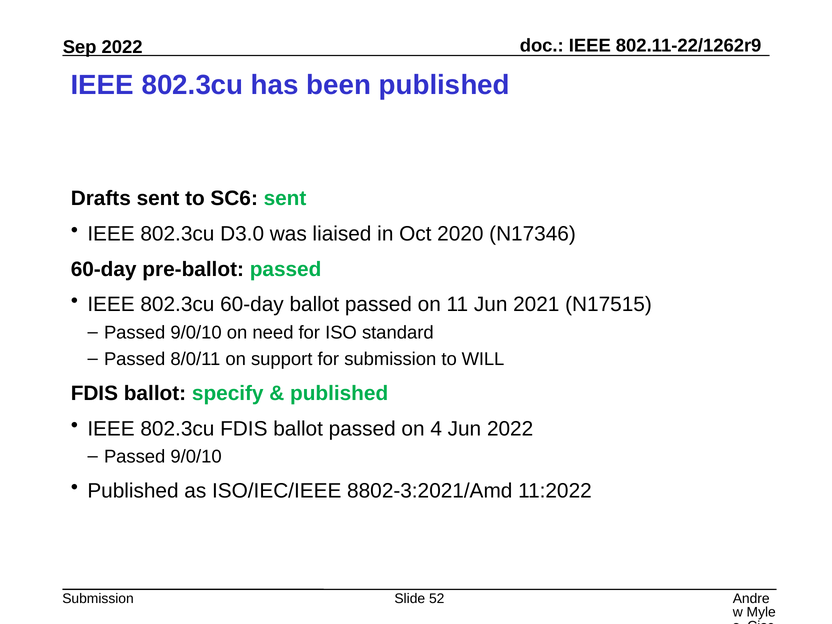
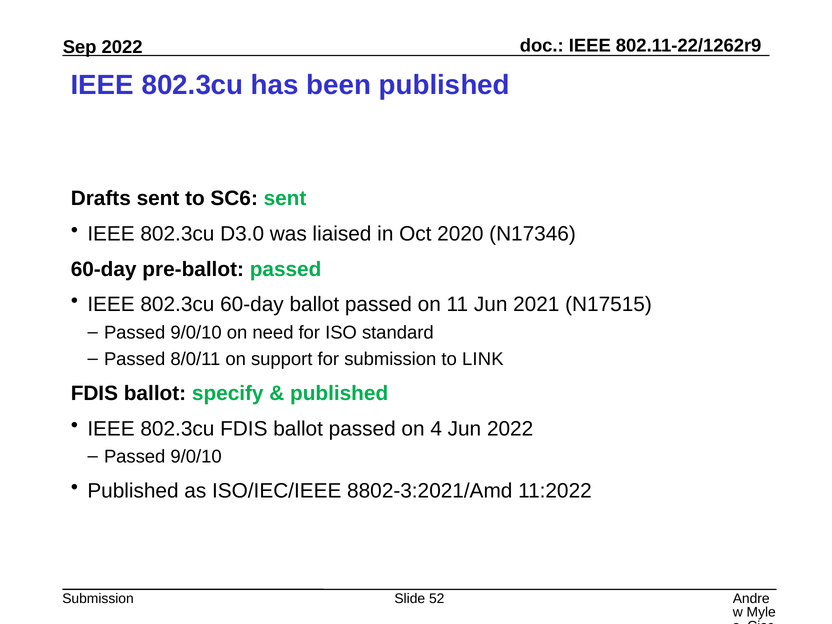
WILL: WILL -> LINK
